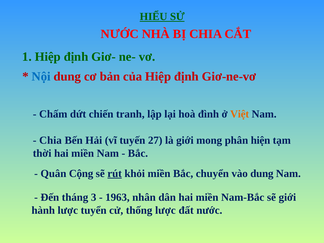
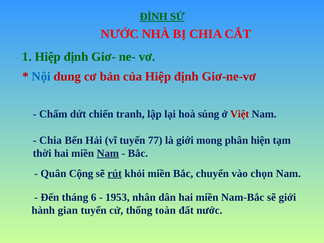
HIỂU: HIỂU -> ĐÌNH
đình: đình -> súng
Việt colour: orange -> red
27: 27 -> 77
Nam at (108, 153) underline: none -> present
vào dung: dung -> chọn
3: 3 -> 6
1963: 1963 -> 1953
hành lược: lược -> gian
thống lược: lược -> toàn
